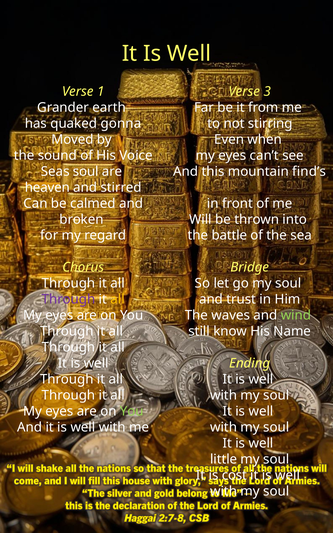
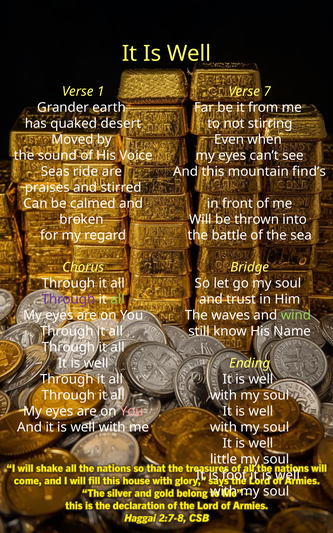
3: 3 -> 7
gonna: gonna -> desert
Seas soul: soul -> ride
heaven: heaven -> praises
all at (118, 299) colour: yellow -> light green
You at (132, 411) colour: light green -> pink
cost: cost -> foot
